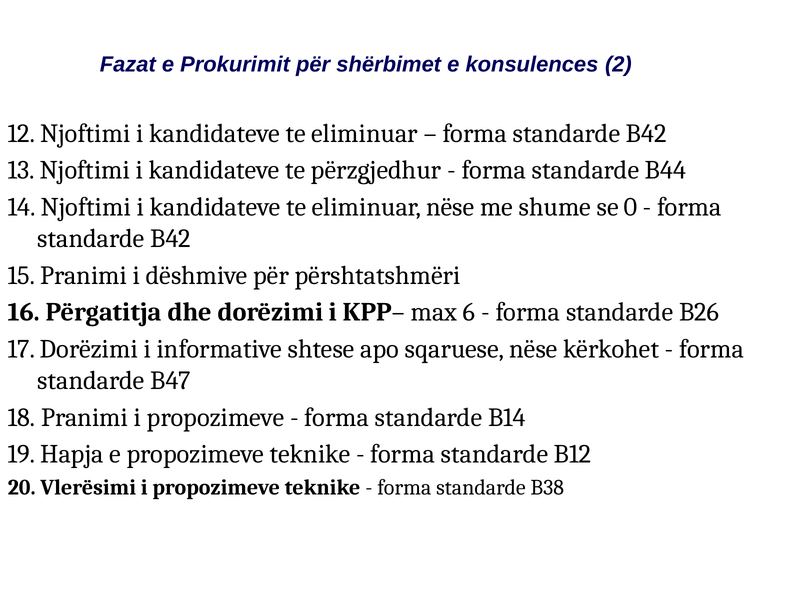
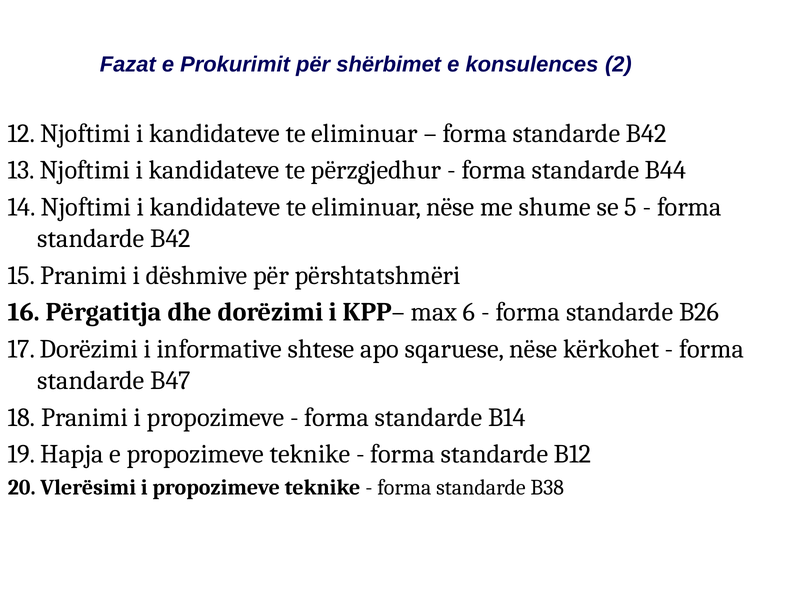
0: 0 -> 5
